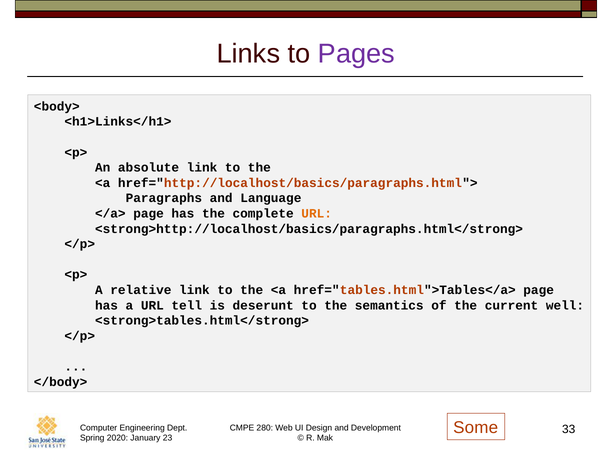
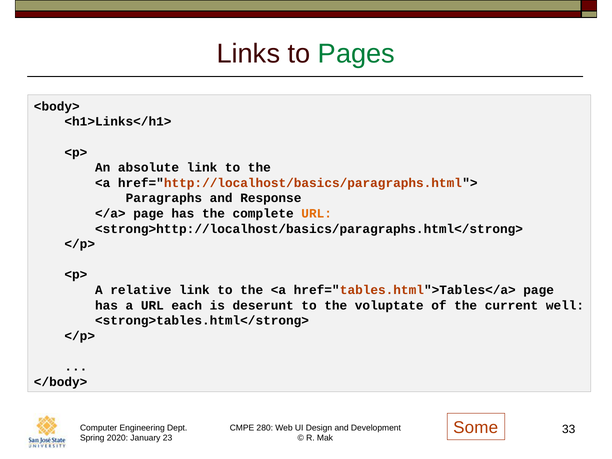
Pages colour: purple -> green
Language: Language -> Response
tell: tell -> each
semantics: semantics -> voluptate
